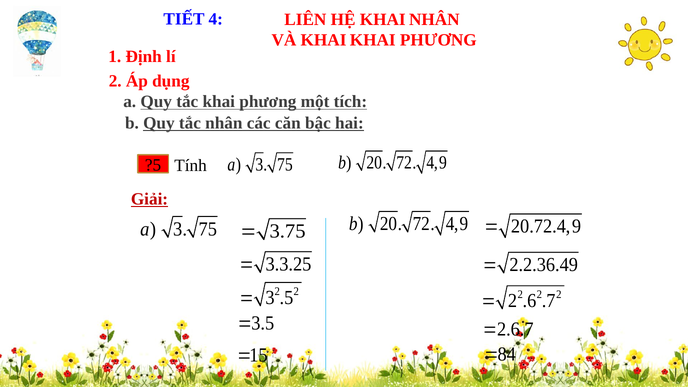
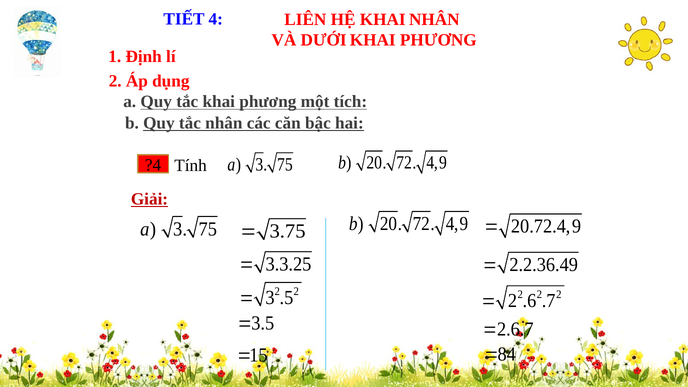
VÀ KHAI: KHAI -> DƯỚI
?5: ?5 -> ?4
